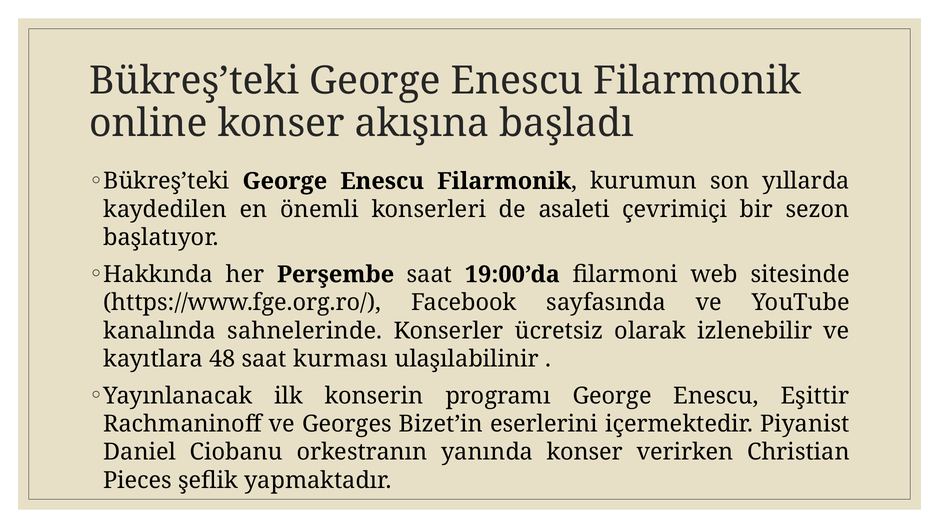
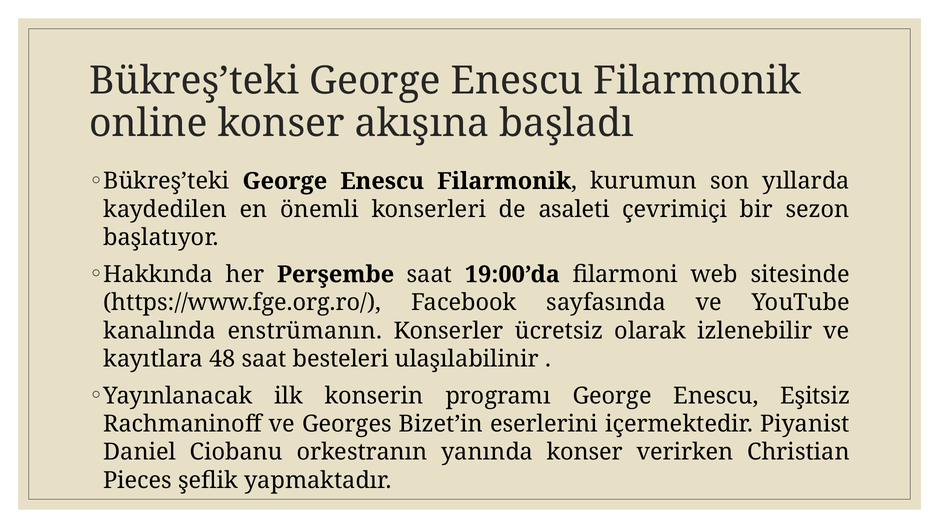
sahnelerinde: sahnelerinde -> enstrümanın
kurması: kurması -> besteleri
Eşittir: Eşittir -> Eşitsiz
